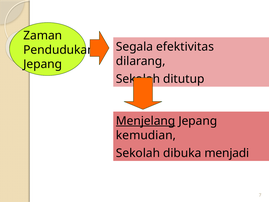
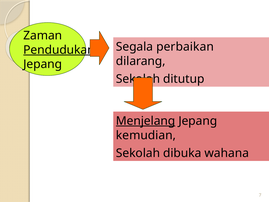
efektivitas: efektivitas -> perbaikan
Pendudukan underline: none -> present
menjadi: menjadi -> wahana
